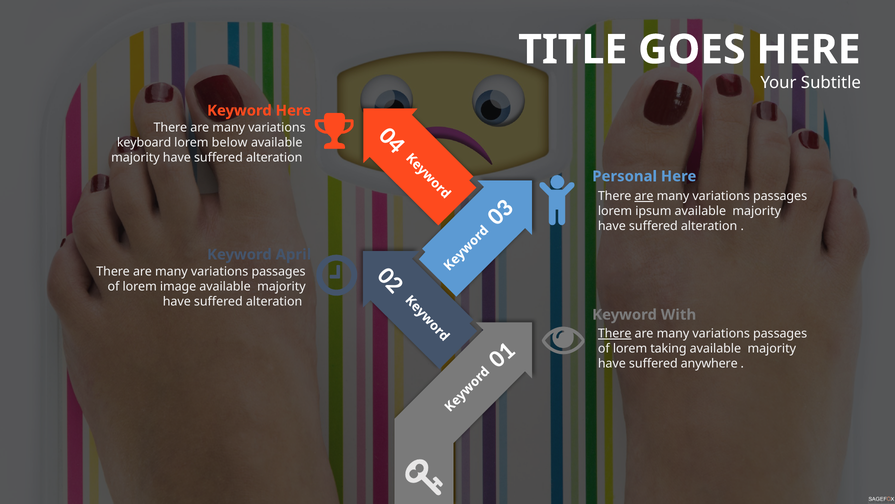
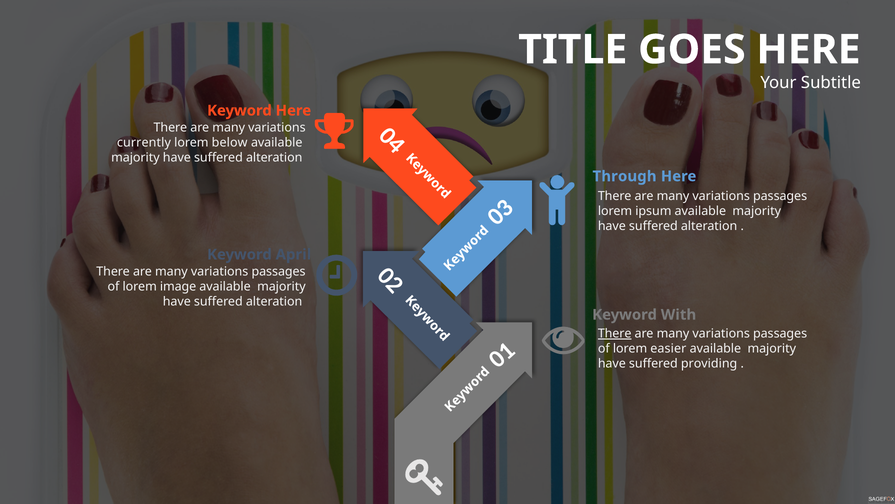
keyboard: keyboard -> currently
Personal: Personal -> Through
are at (644, 196) underline: present -> none
taking: taking -> easier
anywhere: anywhere -> providing
